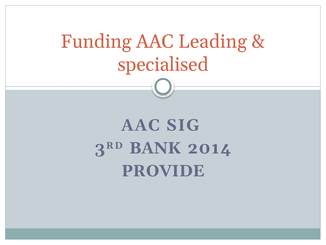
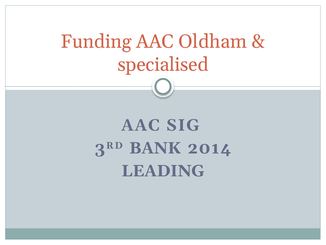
Leading: Leading -> Oldham
PROVIDE: PROVIDE -> LEADING
